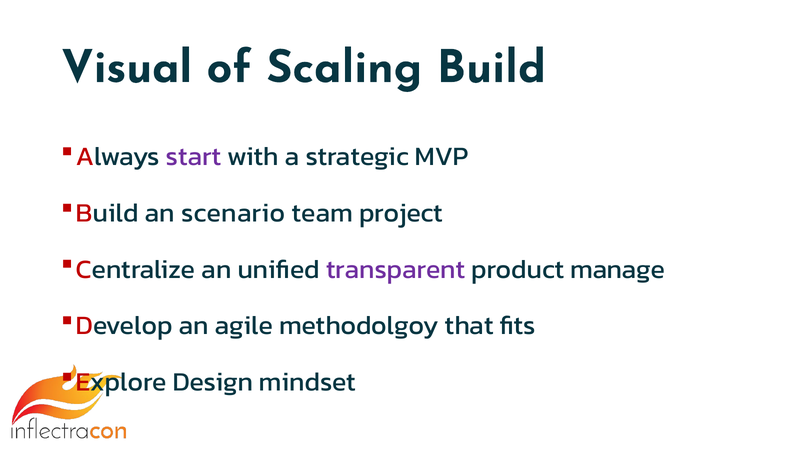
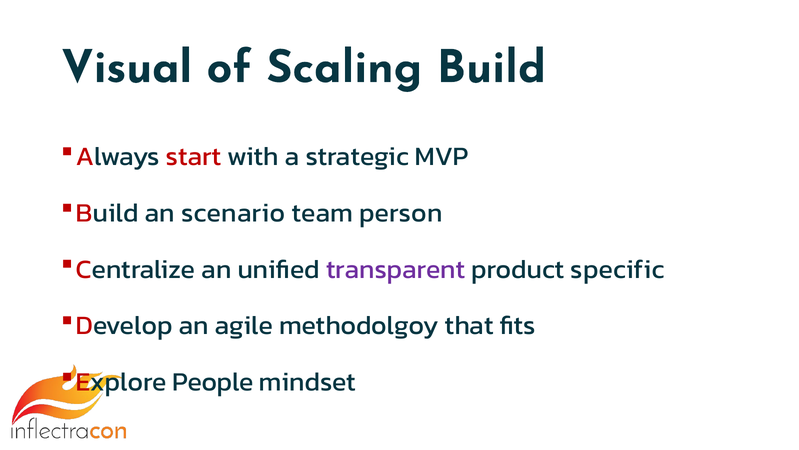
start colour: purple -> red
project: project -> person
manage: manage -> specific
Design: Design -> People
